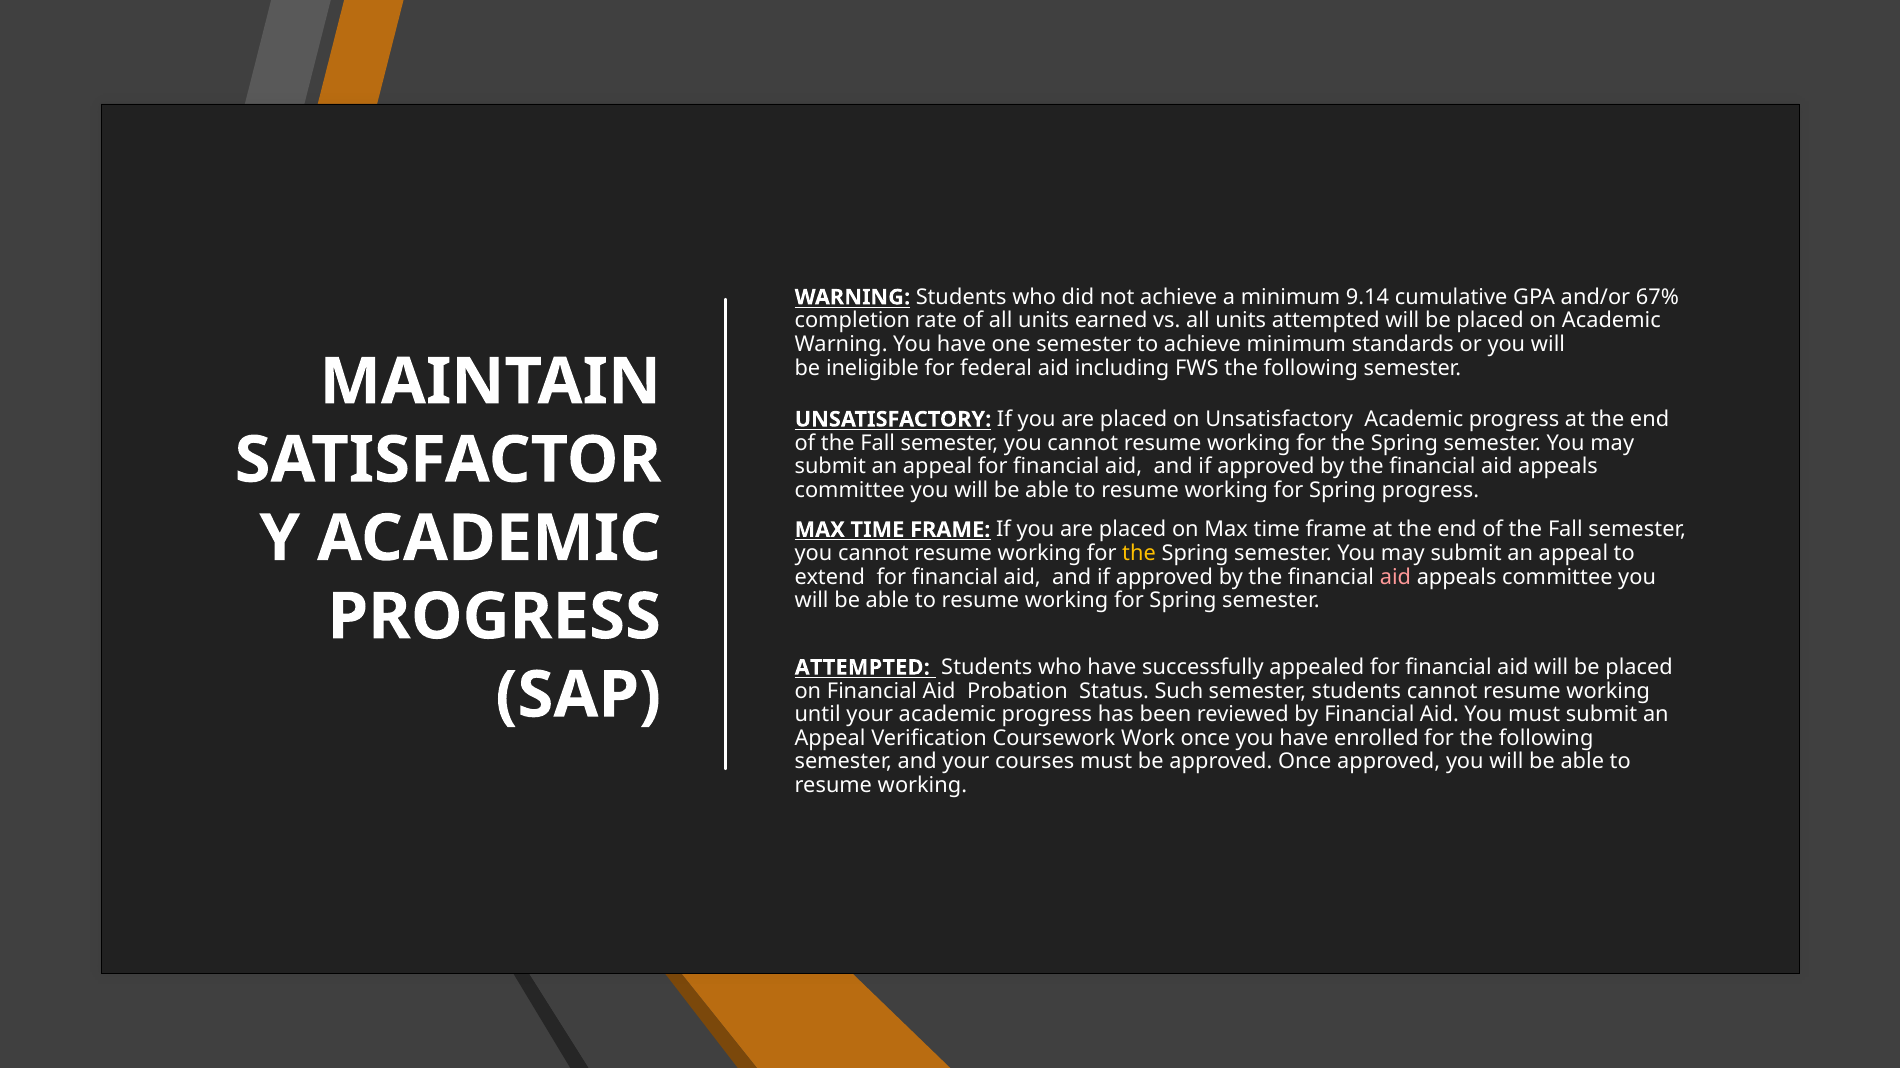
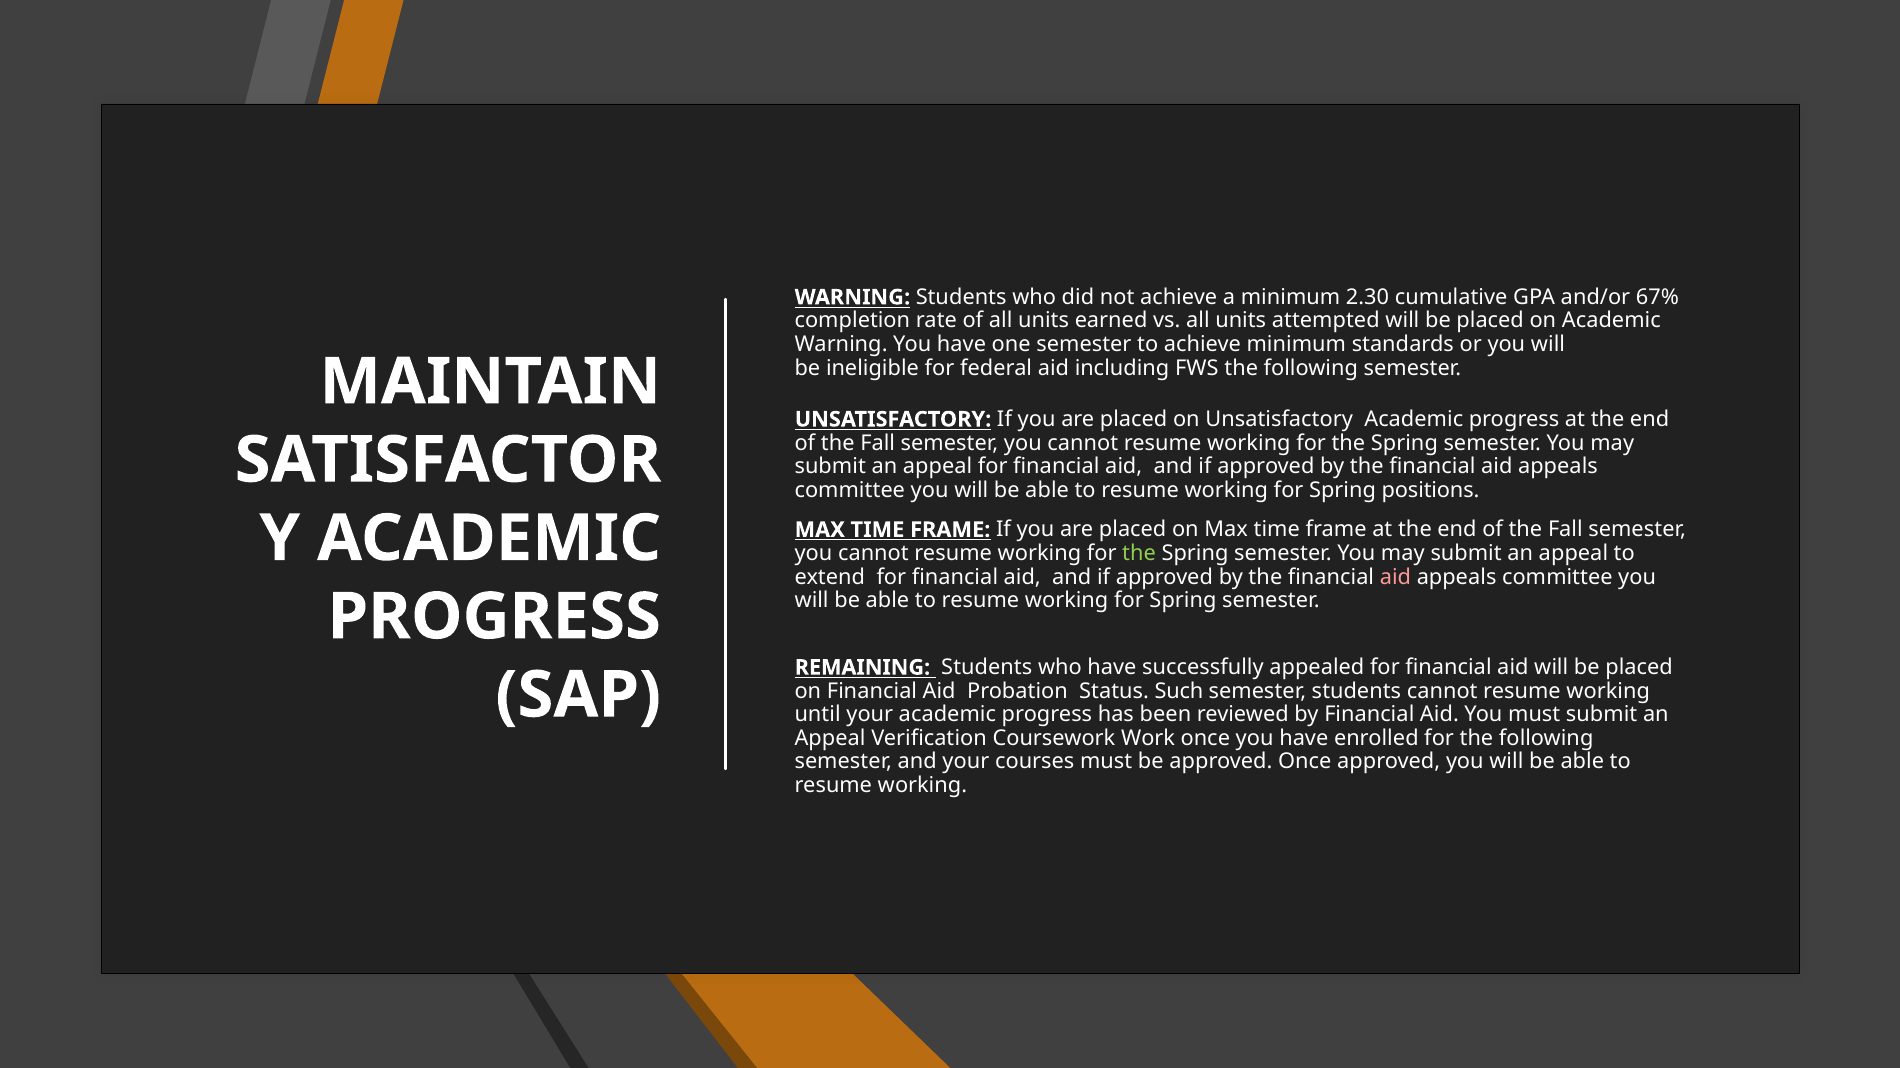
9.14: 9.14 -> 2.30
Spring progress: progress -> positions
the at (1139, 554) colour: yellow -> light green
ATTEMPTED at (862, 668): ATTEMPTED -> REMAINING
